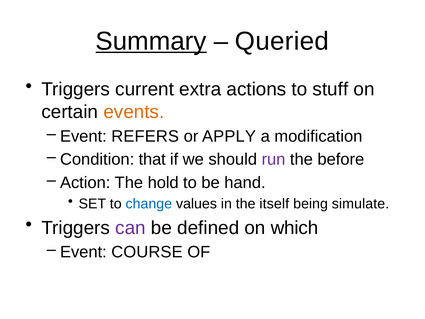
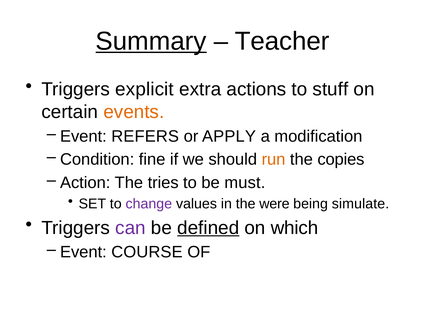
Queried: Queried -> Teacher
current: current -> explicit
that: that -> fine
run colour: purple -> orange
before: before -> copies
hold: hold -> tries
hand: hand -> must
change colour: blue -> purple
itself: itself -> were
defined underline: none -> present
